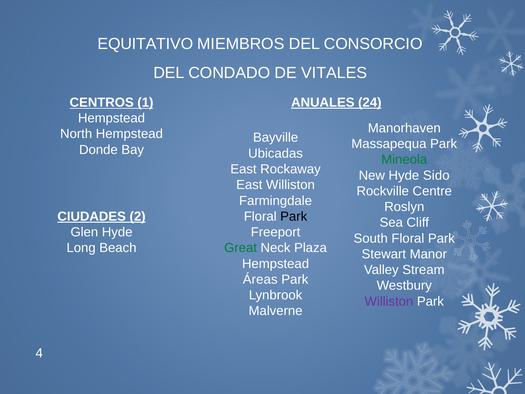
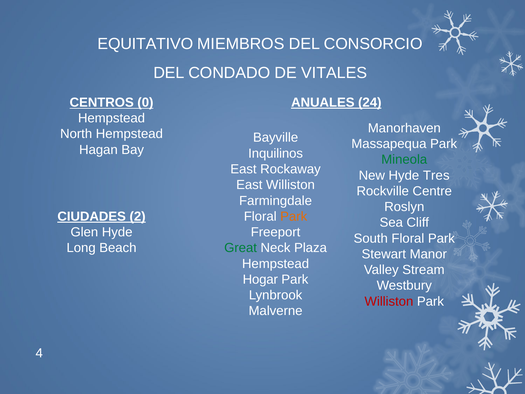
1: 1 -> 0
Donde: Donde -> Hagan
Ubicadas: Ubicadas -> Inquilinos
Sido: Sido -> Tres
Park at (294, 216) colour: black -> orange
Áreas: Áreas -> Hogar
Williston at (389, 301) colour: purple -> red
